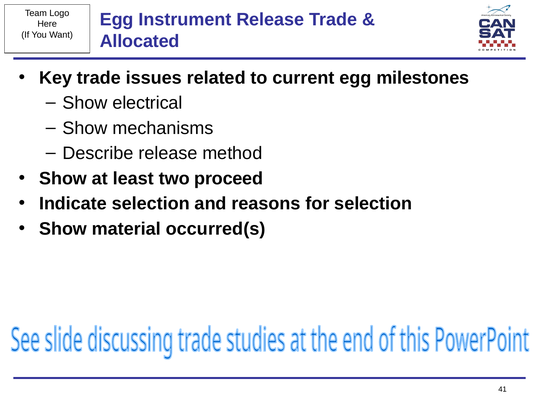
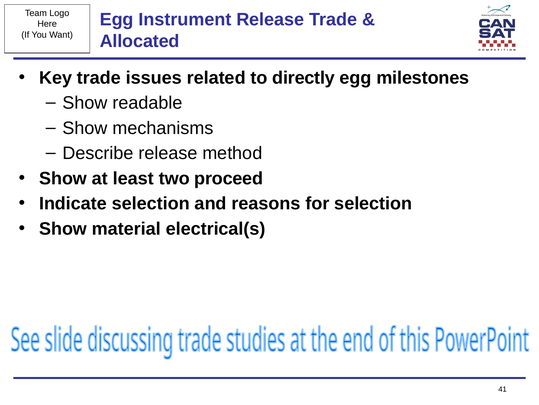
current: current -> directly
electrical: electrical -> readable
occurred(s: occurred(s -> electrical(s
